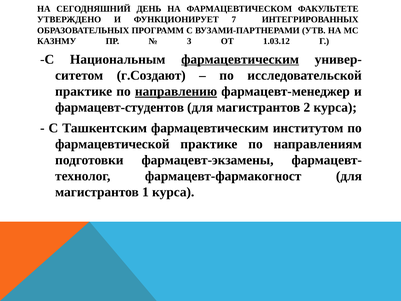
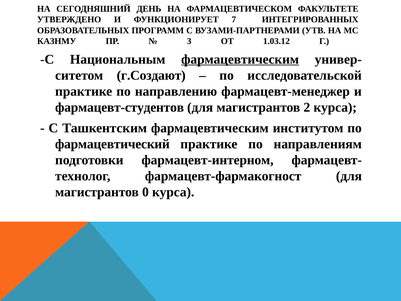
направлению underline: present -> none
фармацевтической: фармацевтической -> фармацевтический
фармацевт-экзамены: фармацевт-экзамены -> фармацевт-интерном
1: 1 -> 0
